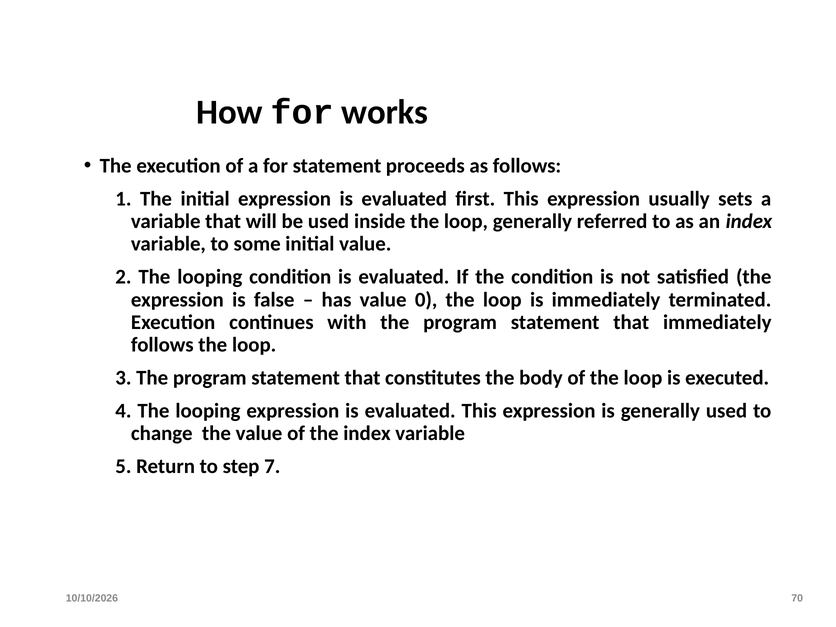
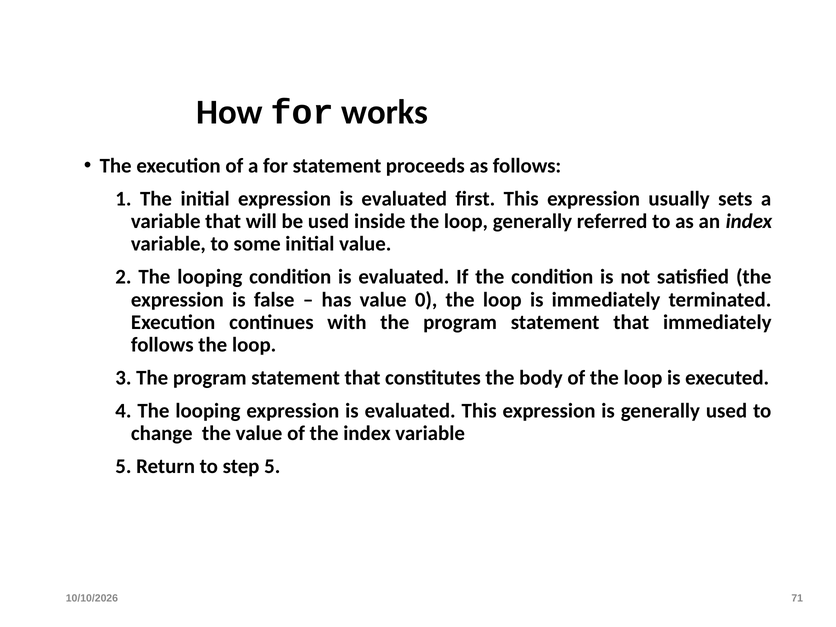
step 7: 7 -> 5
70: 70 -> 71
